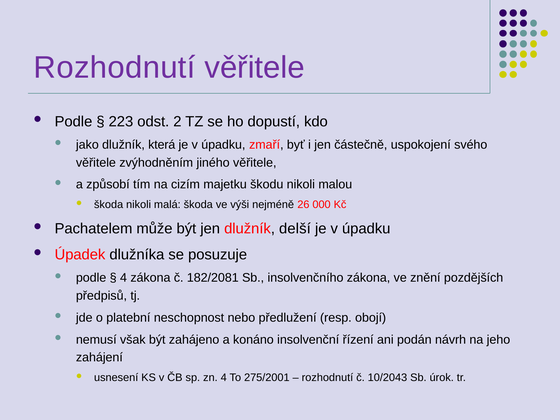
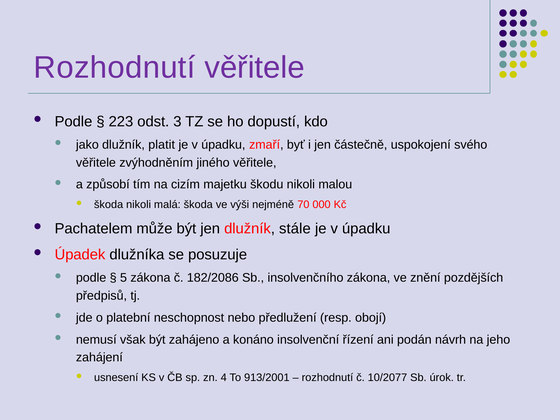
2: 2 -> 3
která: která -> platit
26: 26 -> 70
delší: delší -> stále
4 at (124, 278): 4 -> 5
182/2081: 182/2081 -> 182/2086
275/2001: 275/2001 -> 913/2001
10/2043: 10/2043 -> 10/2077
